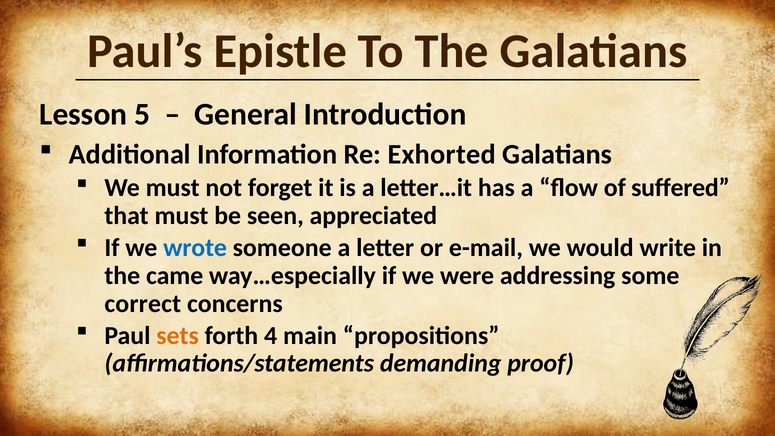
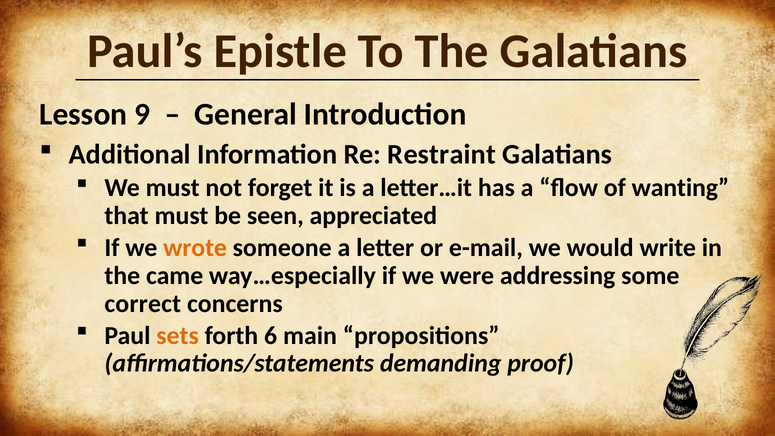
5: 5 -> 9
Exhorted: Exhorted -> Restraint
suffered: suffered -> wanting
wrote colour: blue -> orange
4: 4 -> 6
